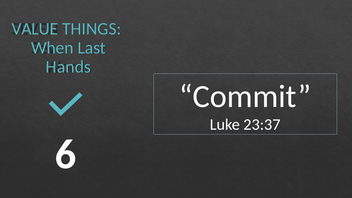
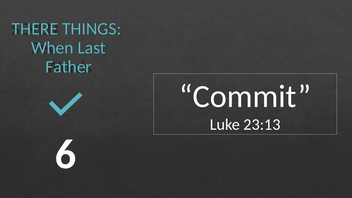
VALUE: VALUE -> THERE
Hands: Hands -> Father
23:37: 23:37 -> 23:13
